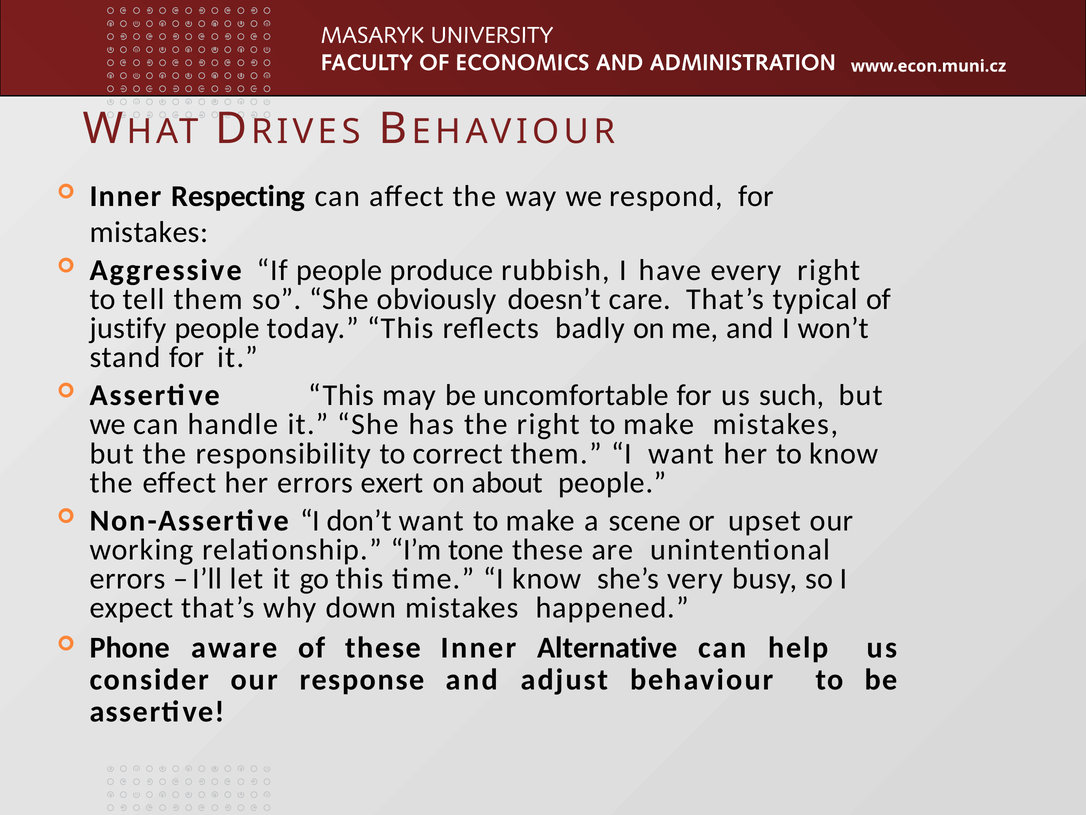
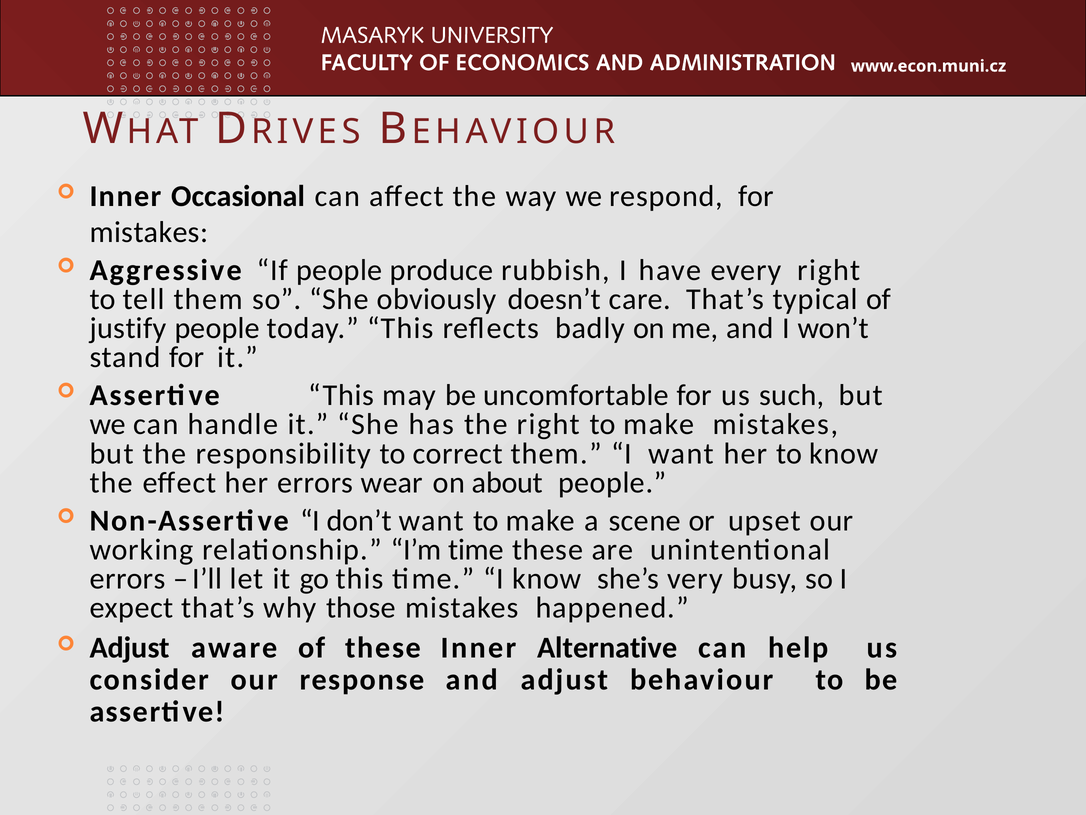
Respecting: Respecting -> Occasional
exert: exert -> wear
I’m tone: tone -> time
down: down -> those
Phone at (130, 648): Phone -> Adjust
